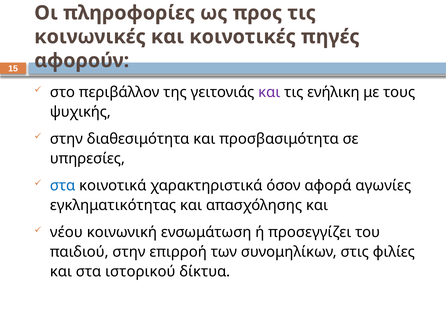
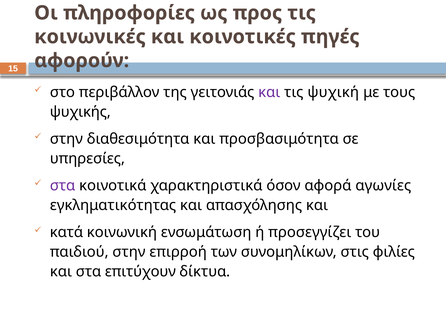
ενήλικη: ενήλικη -> ψυχική
στα at (63, 185) colour: blue -> purple
νέου: νέου -> κατά
ιστορικού: ιστορικού -> επιτύχουν
